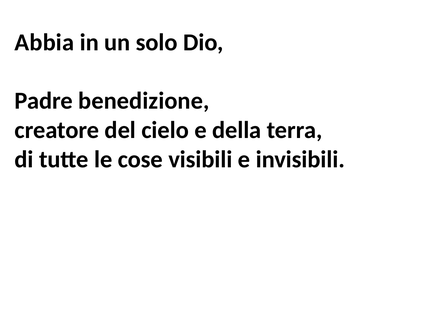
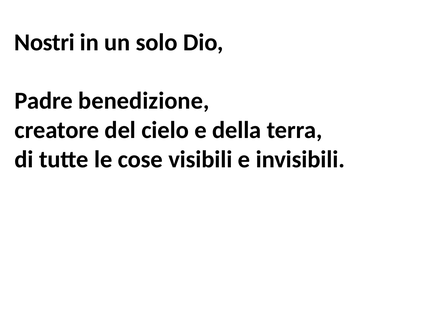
Abbia: Abbia -> Nostri
